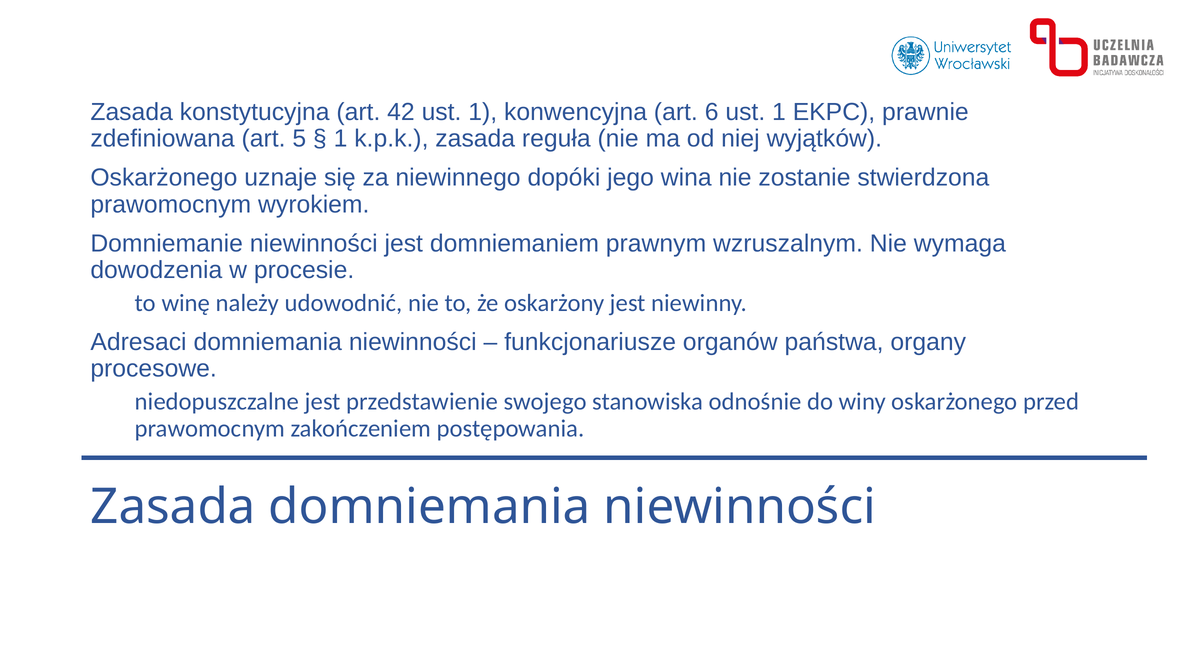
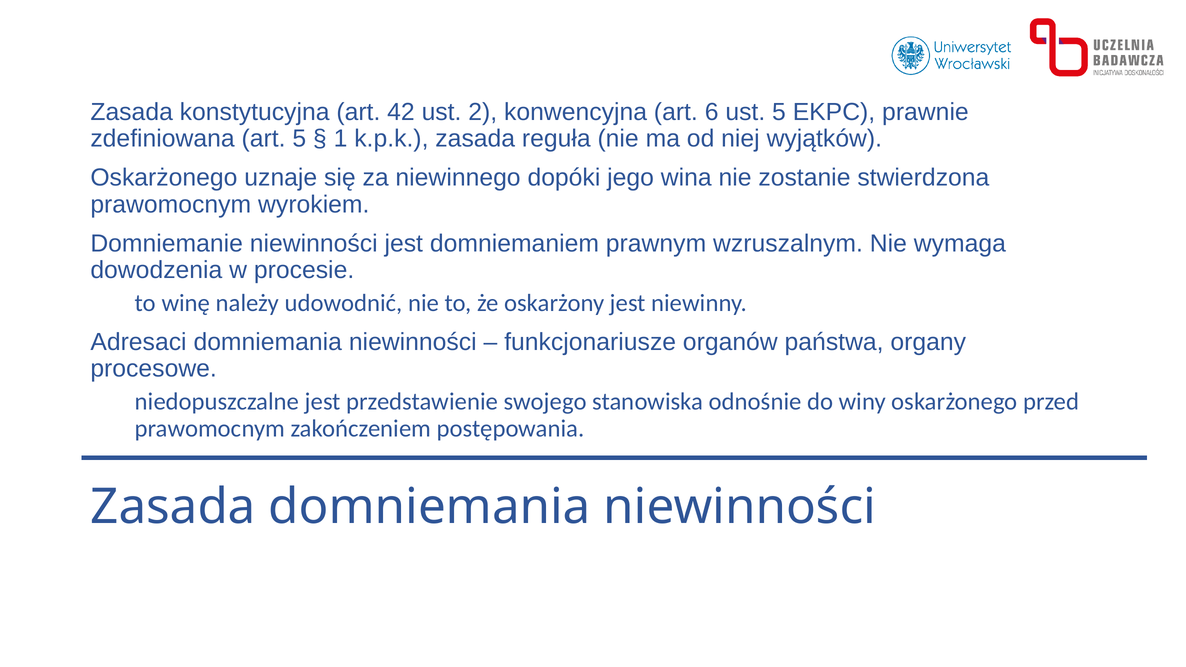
42 ust 1: 1 -> 2
6 ust 1: 1 -> 5
